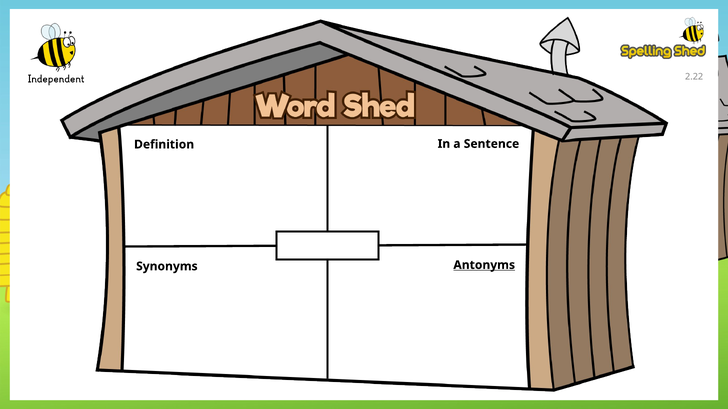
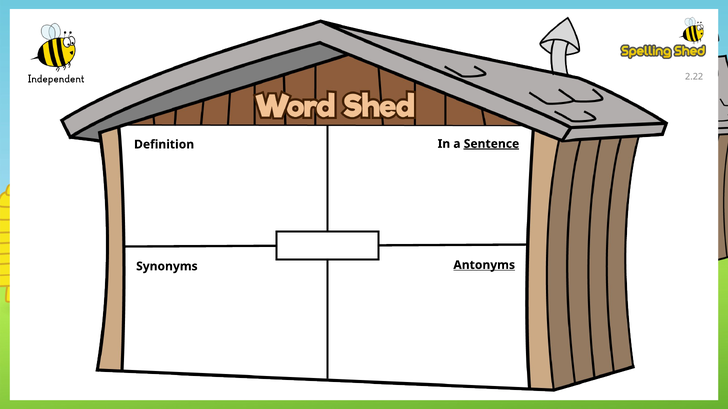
Sentence underline: none -> present
